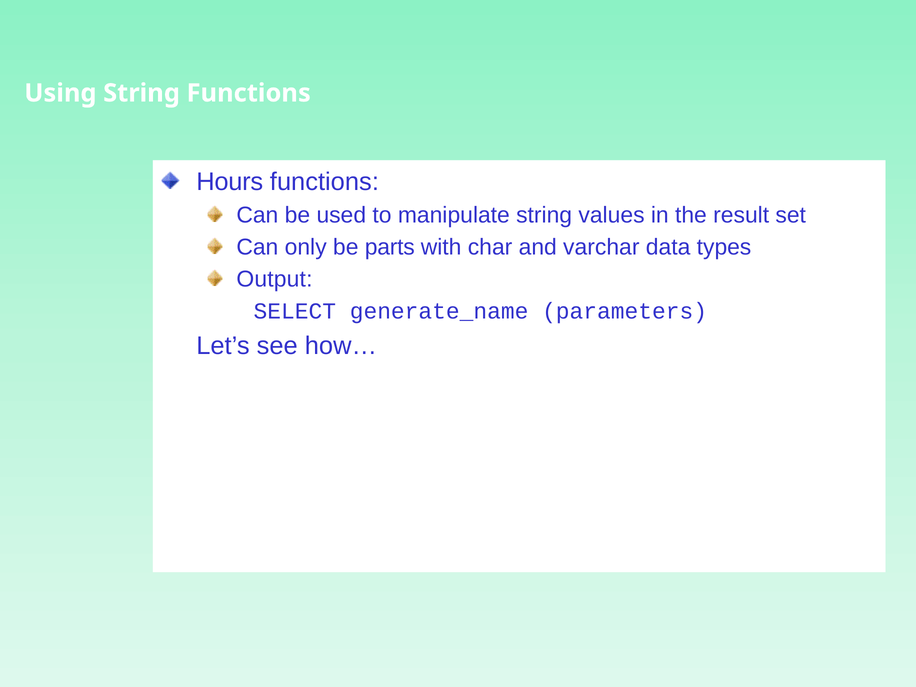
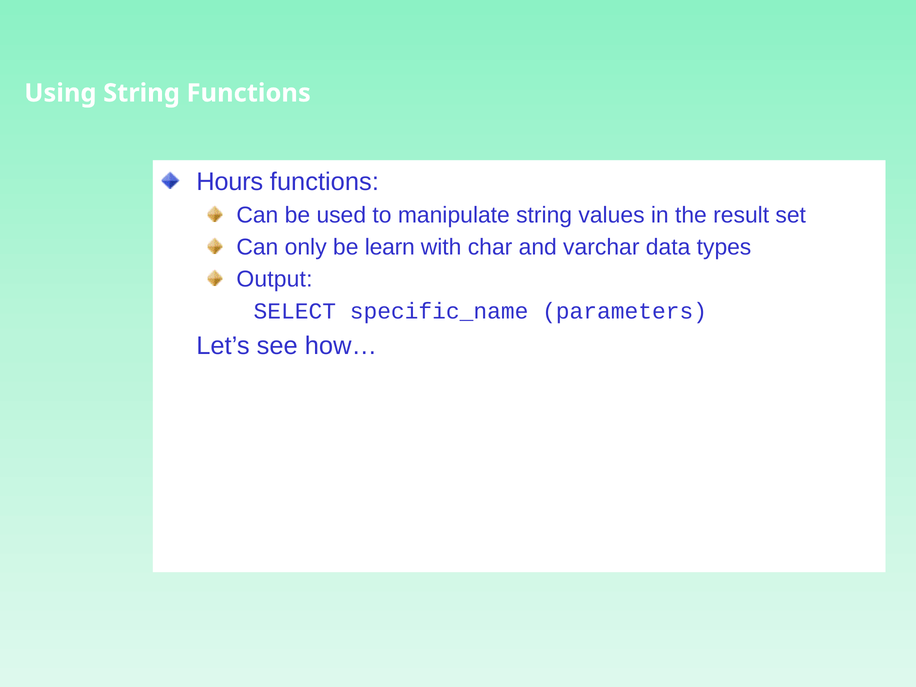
parts: parts -> learn
generate_name: generate_name -> specific_name
